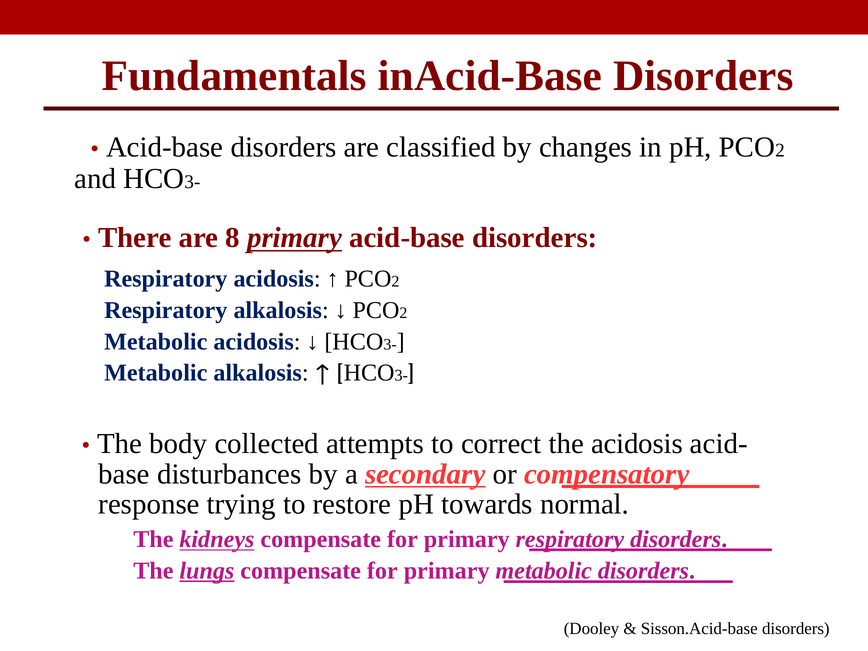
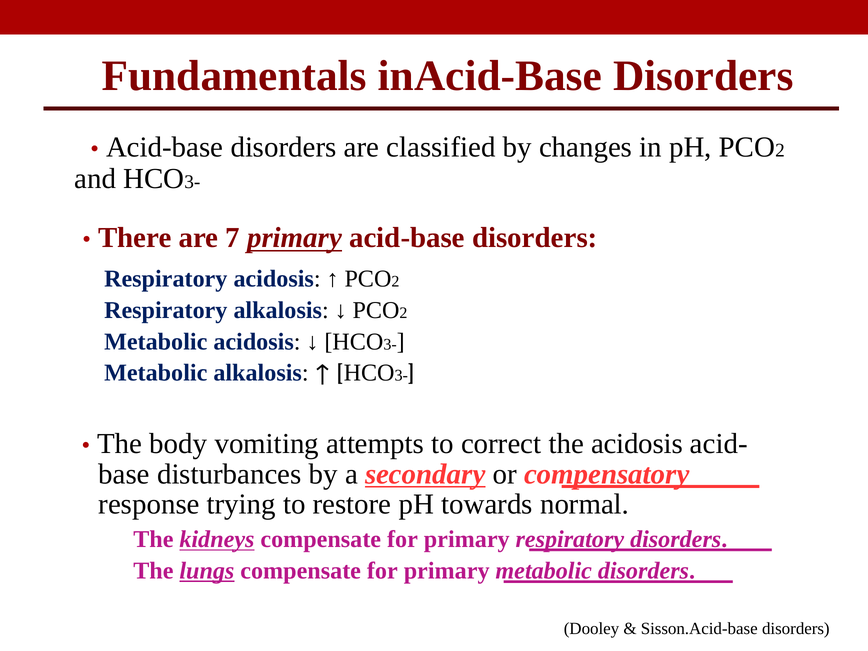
8: 8 -> 7
collected: collected -> vomiting
